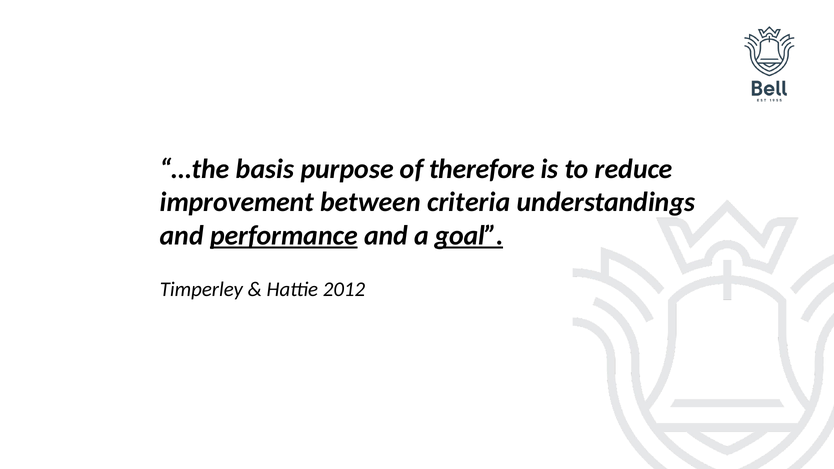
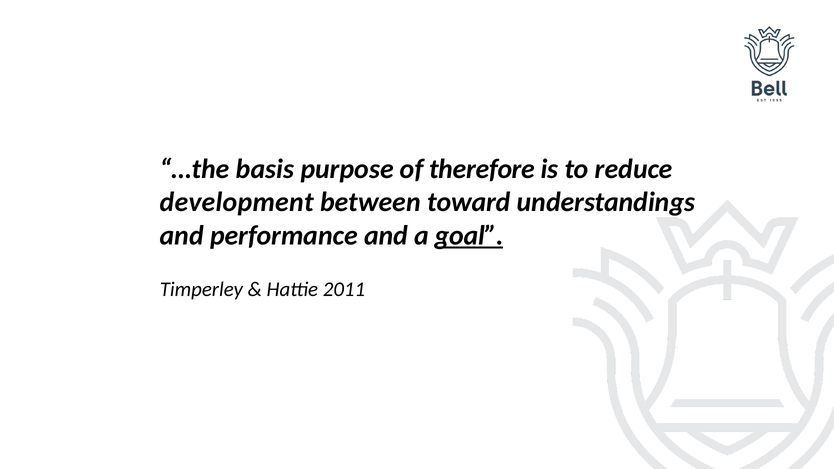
improvement: improvement -> development
criteria: criteria -> toward
performance underline: present -> none
2012: 2012 -> 2011
